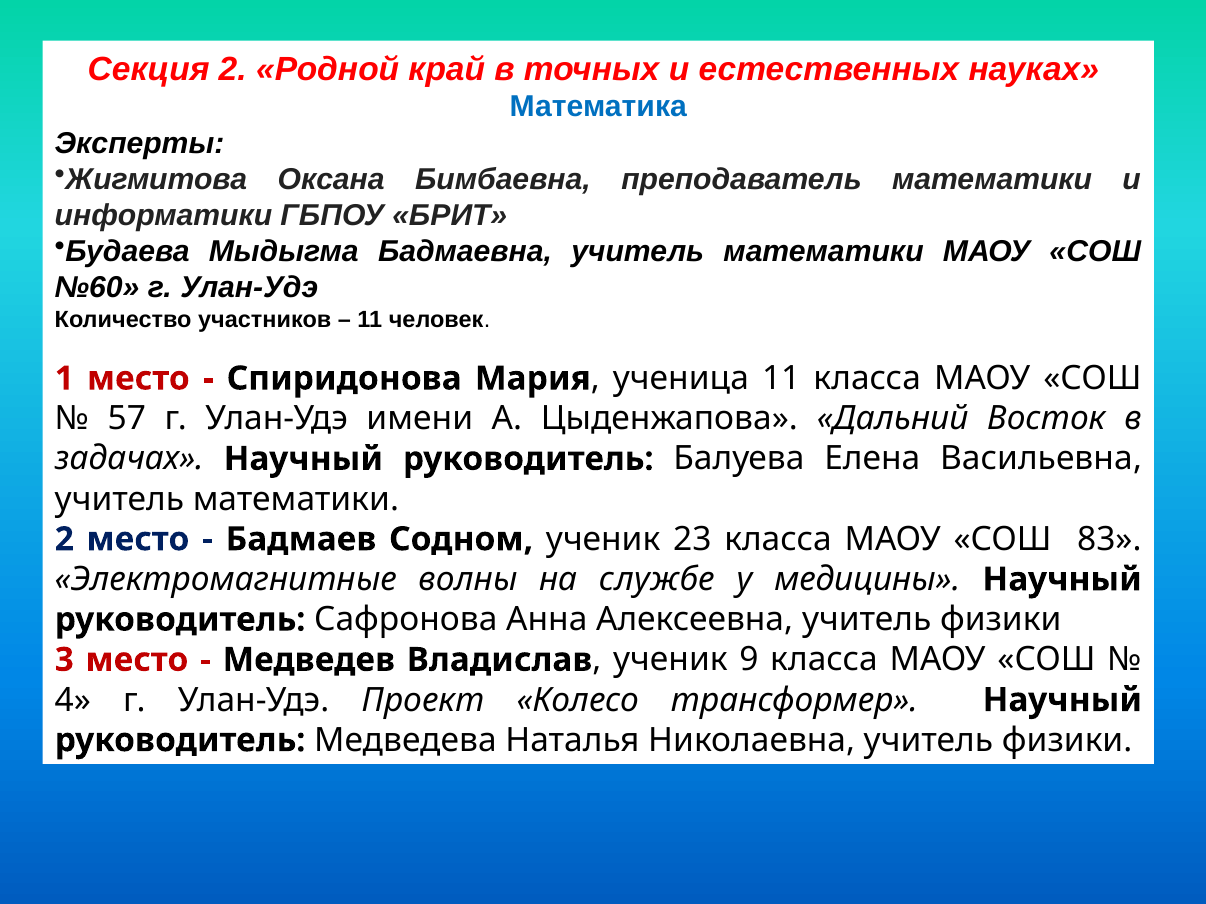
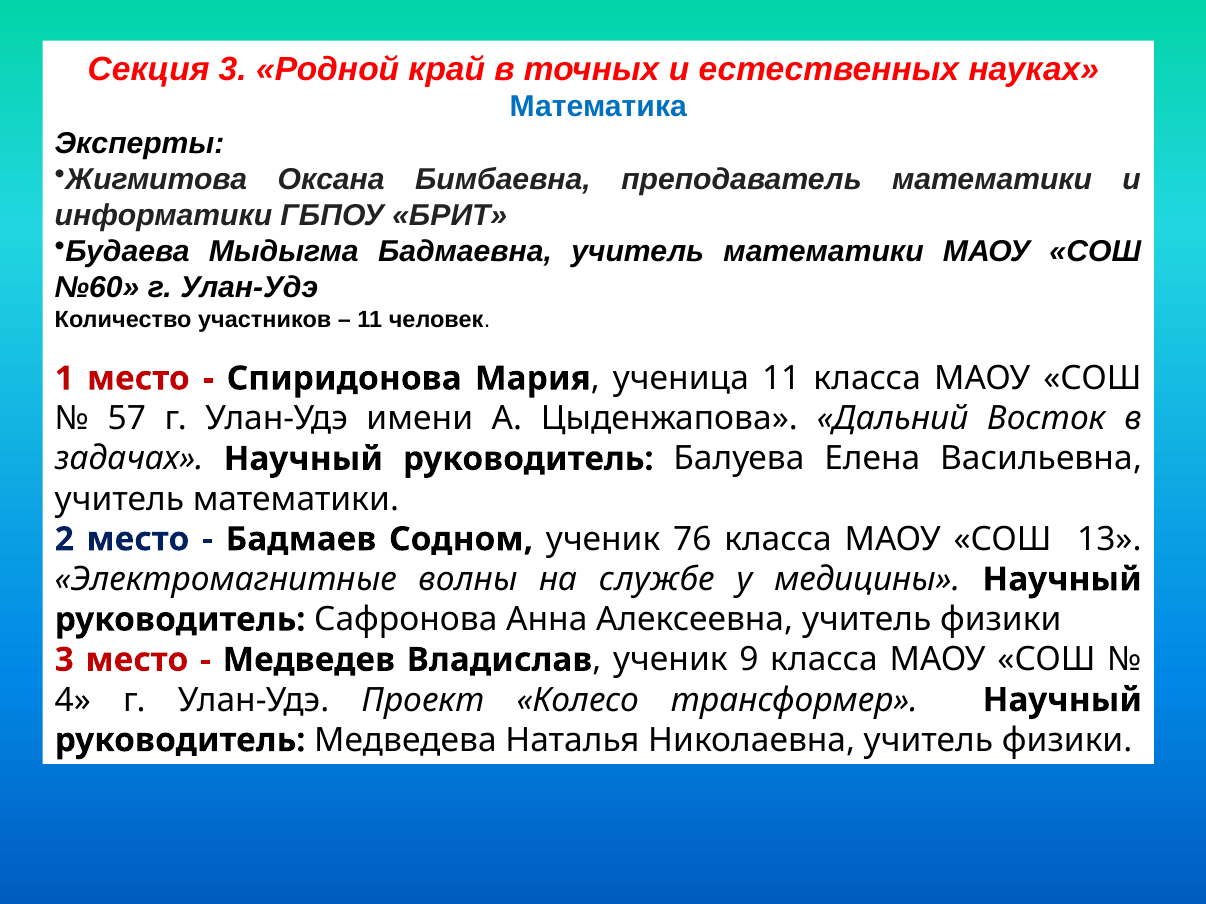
Секция 2: 2 -> 3
23: 23 -> 76
83: 83 -> 13
